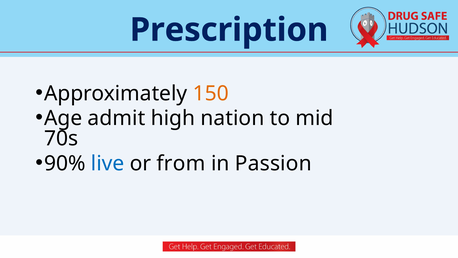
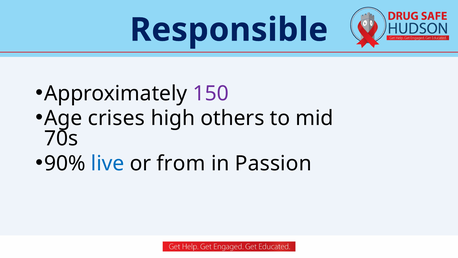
Prescription: Prescription -> Responsible
150 colour: orange -> purple
admit: admit -> crises
nation: nation -> others
